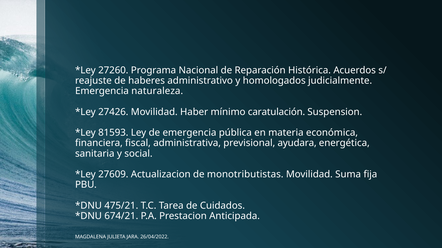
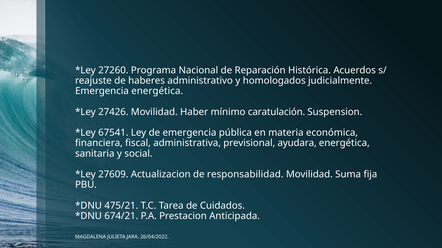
Emergencia naturaleza: naturaleza -> energética
81593: 81593 -> 67541
monotributistas: monotributistas -> responsabilidad
